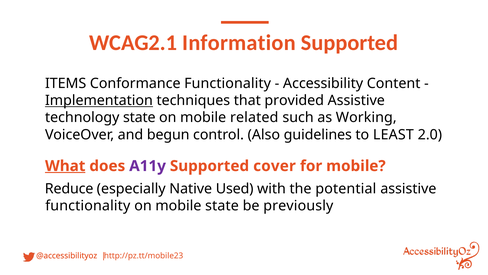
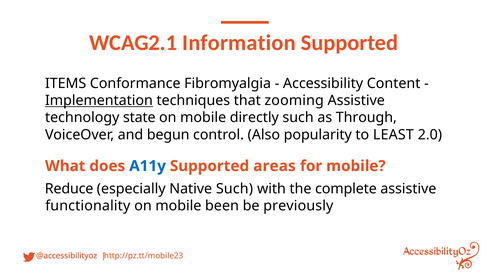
Conformance Functionality: Functionality -> Fibromyalgia
provided: provided -> zooming
related: related -> directly
Working: Working -> Through
guidelines: guidelines -> popularity
What underline: present -> none
A11y colour: purple -> blue
cover: cover -> areas
Native Used: Used -> Such
potential: potential -> complete
mobile state: state -> been
